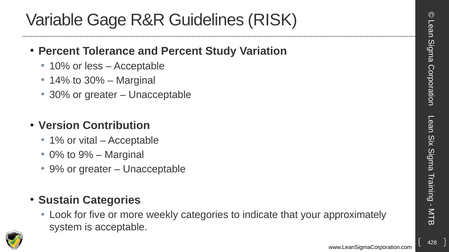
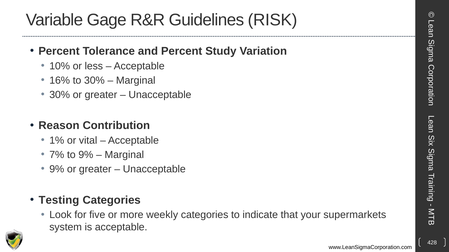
14%: 14% -> 16%
Version: Version -> Reason
0%: 0% -> 7%
Sustain: Sustain -> Testing
approximately: approximately -> supermarkets
